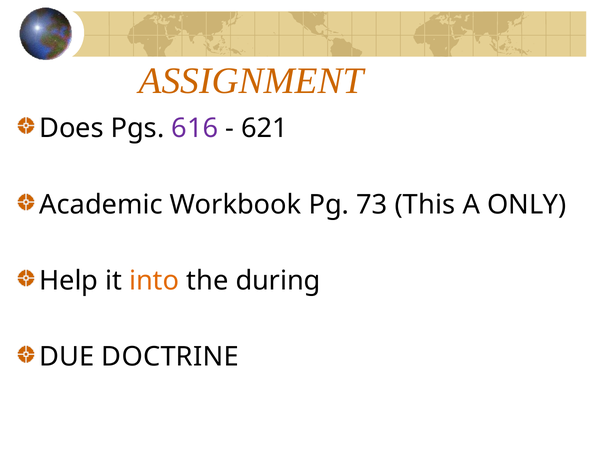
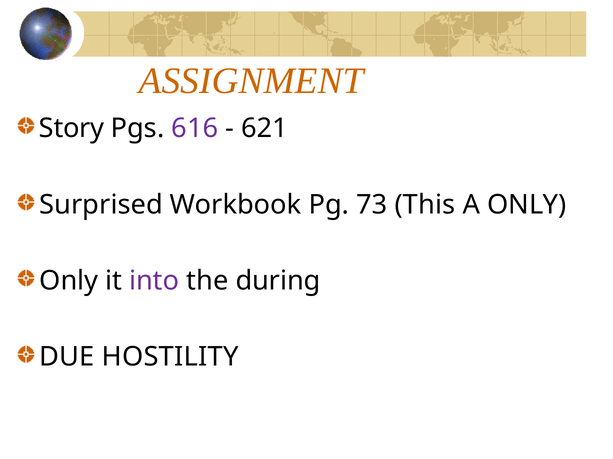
Does: Does -> Story
Academic: Academic -> Surprised
Help at (69, 281): Help -> Only
into colour: orange -> purple
DOCTRINE: DOCTRINE -> HOSTILITY
